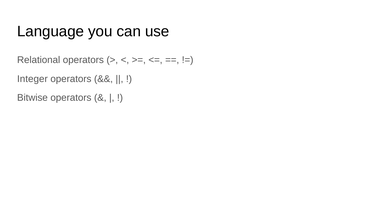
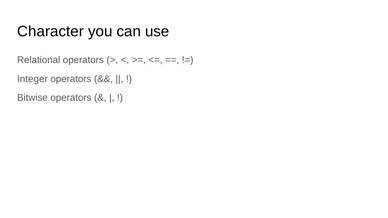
Language: Language -> Character
